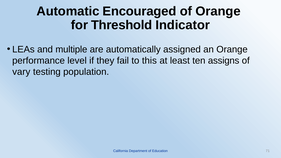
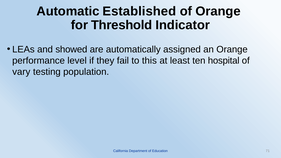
Encouraged: Encouraged -> Established
multiple: multiple -> showed
assigns: assigns -> hospital
